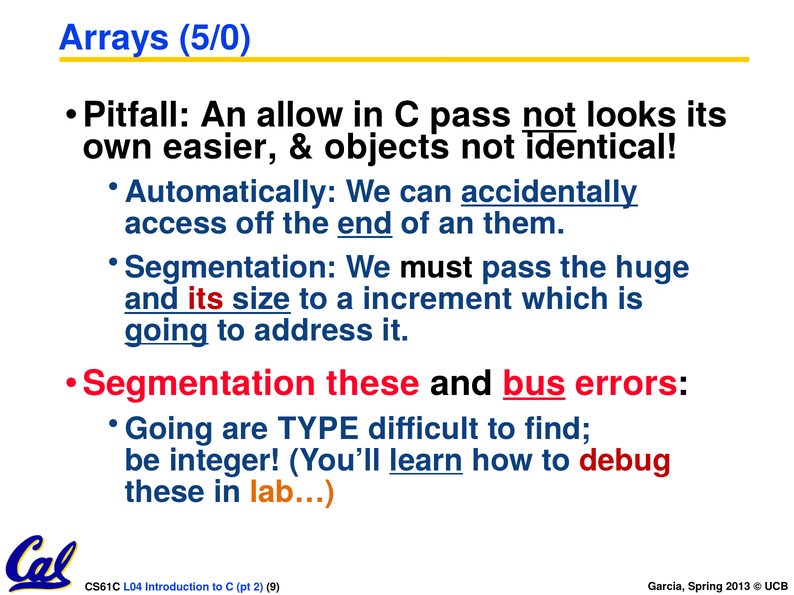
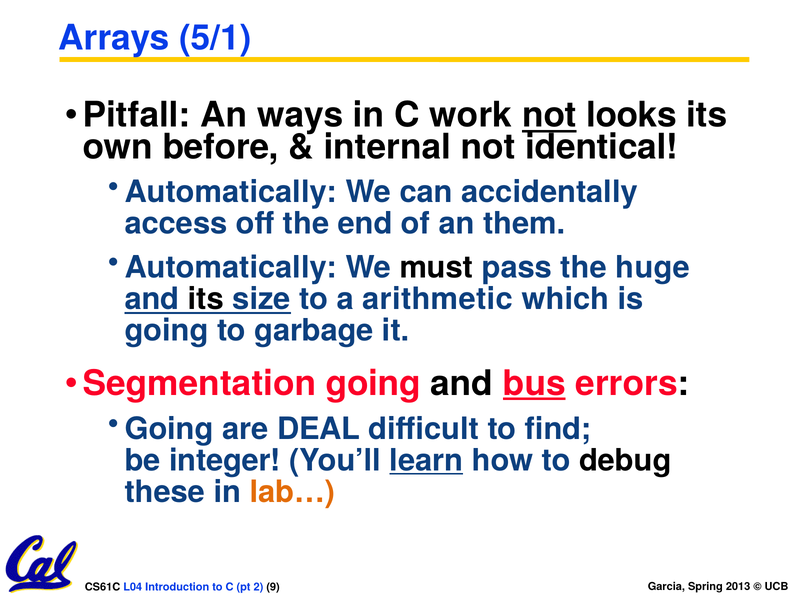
5/0: 5/0 -> 5/1
allow: allow -> ways
C pass: pass -> work
easier: easier -> before
objects: objects -> internal
accidentally underline: present -> none
end underline: present -> none
Segmentation at (231, 268): Segmentation -> Automatically
its at (206, 299) colour: red -> black
increment: increment -> arithmetic
going at (167, 331) underline: present -> none
address: address -> garbage
Segmentation these: these -> going
TYPE: TYPE -> DEAL
debug colour: red -> black
